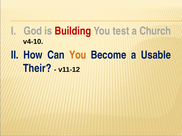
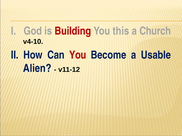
test: test -> this
You at (78, 55) colour: orange -> red
Their: Their -> Alien
